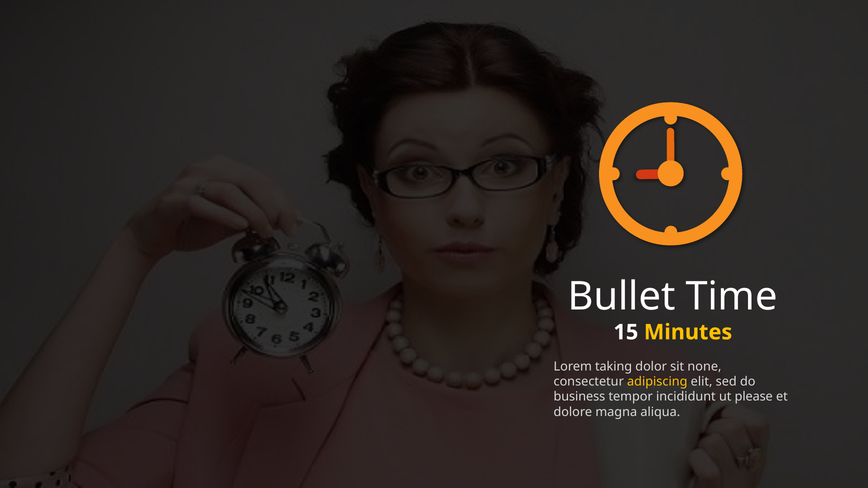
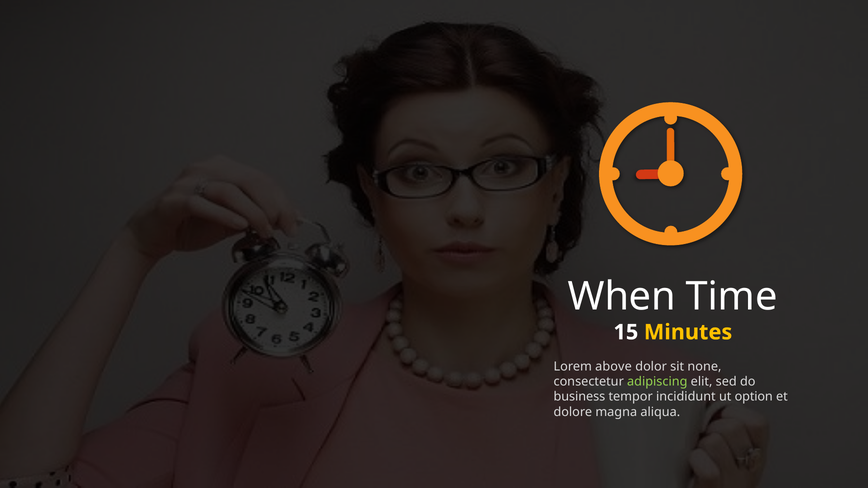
Bullet: Bullet -> When
taking: taking -> above
adipiscing colour: yellow -> light green
please: please -> option
